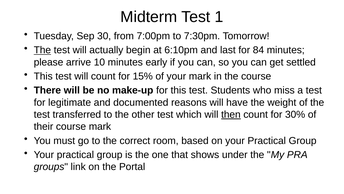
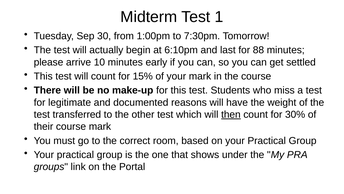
7:00pm: 7:00pm -> 1:00pm
The at (42, 50) underline: present -> none
84: 84 -> 88
